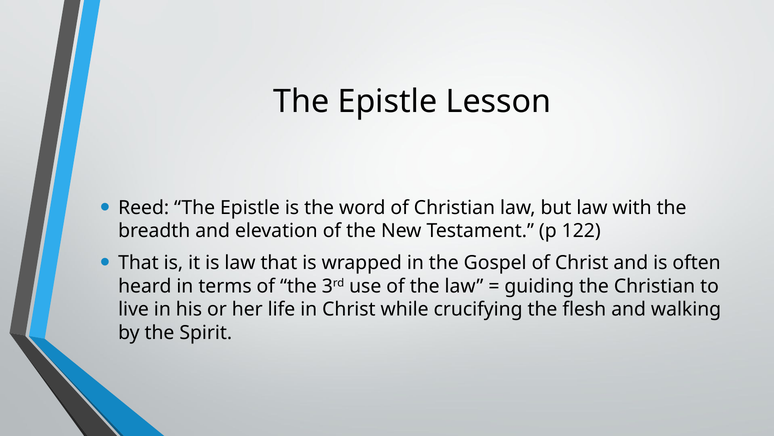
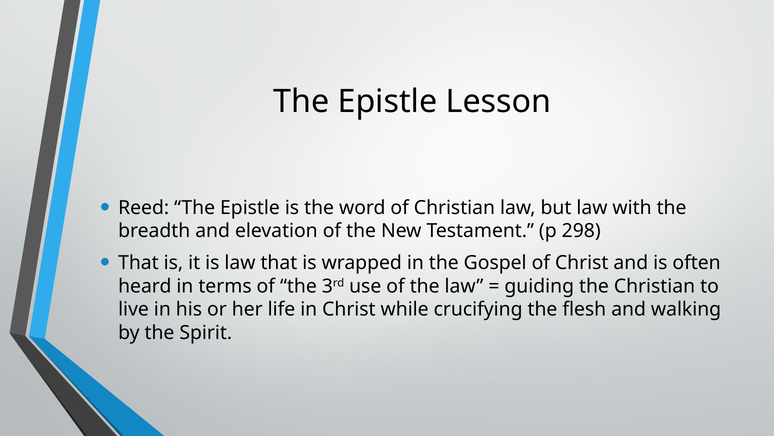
122: 122 -> 298
